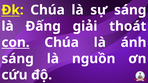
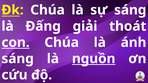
nguồn underline: none -> present
